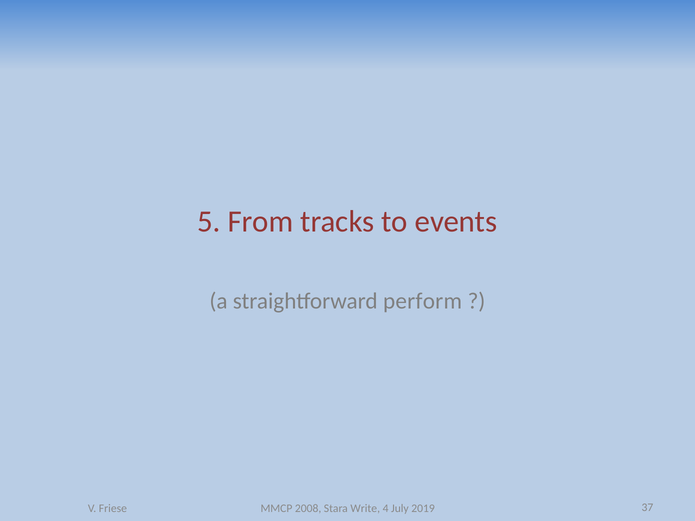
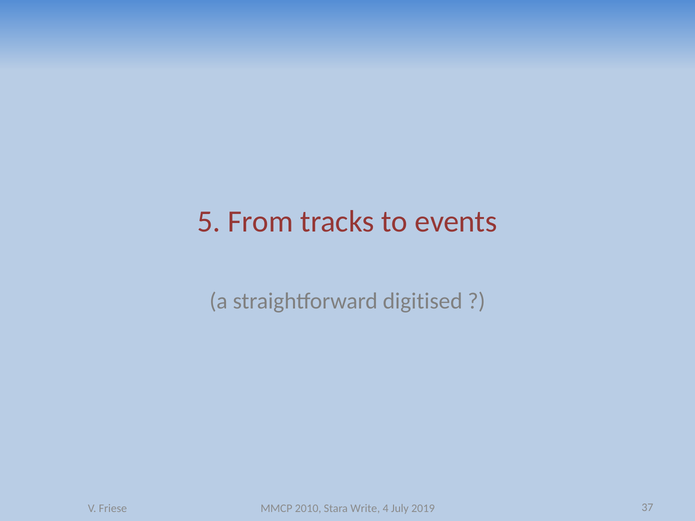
perform: perform -> digitised
2008: 2008 -> 2010
